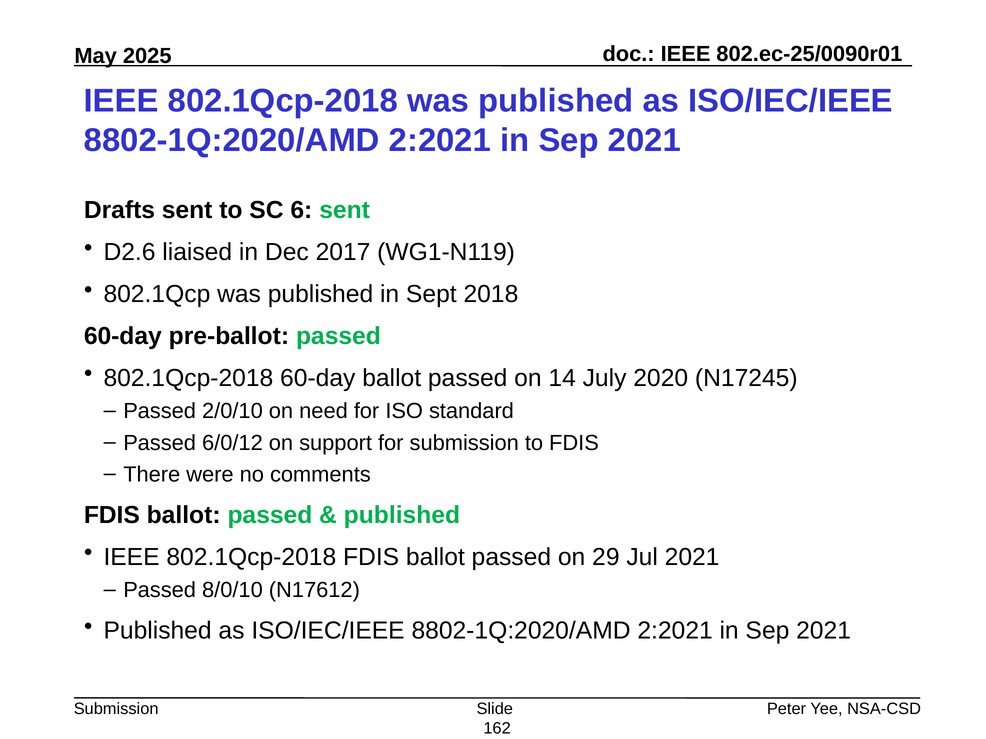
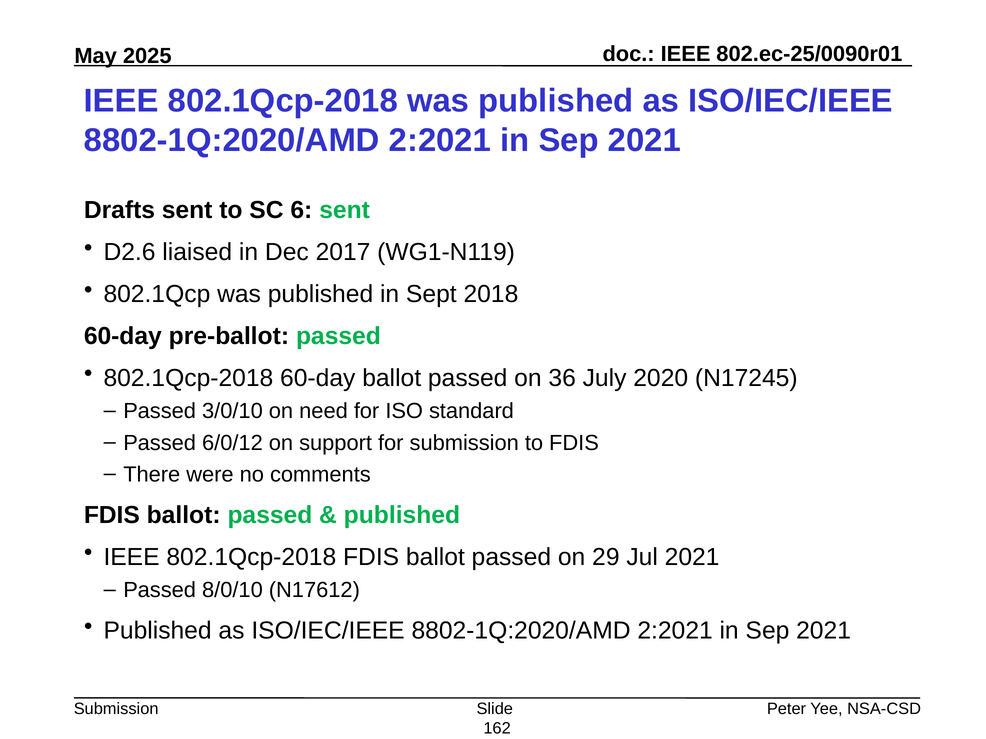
14: 14 -> 36
2/0/10: 2/0/10 -> 3/0/10
